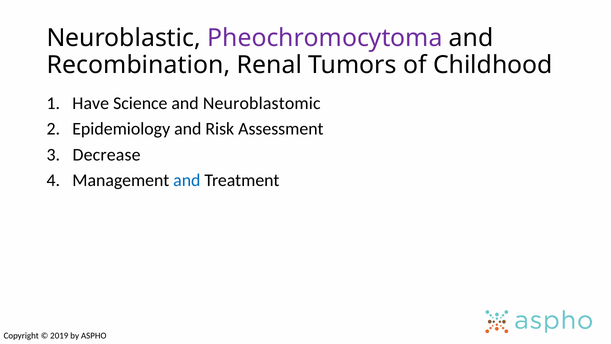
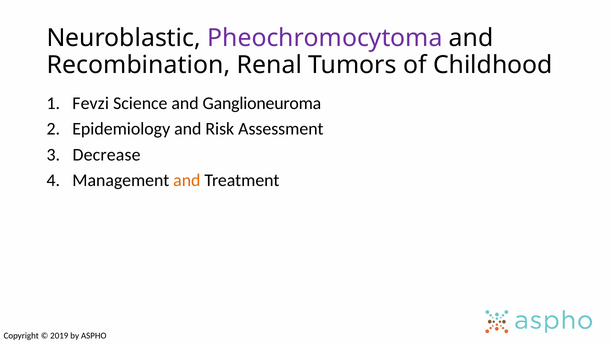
Have: Have -> Fevzi
Neuroblastomic: Neuroblastomic -> Ganglioneuroma
and at (187, 180) colour: blue -> orange
